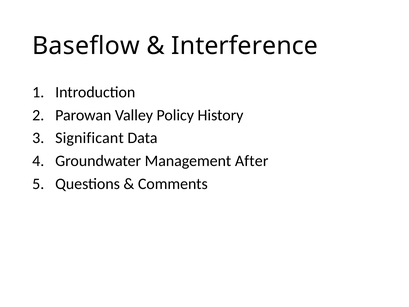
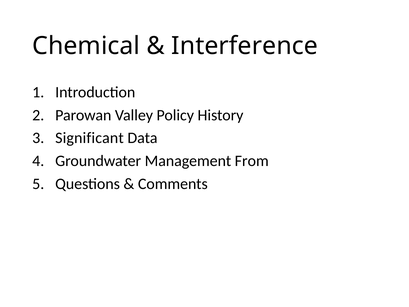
Baseflow: Baseflow -> Chemical
After: After -> From
